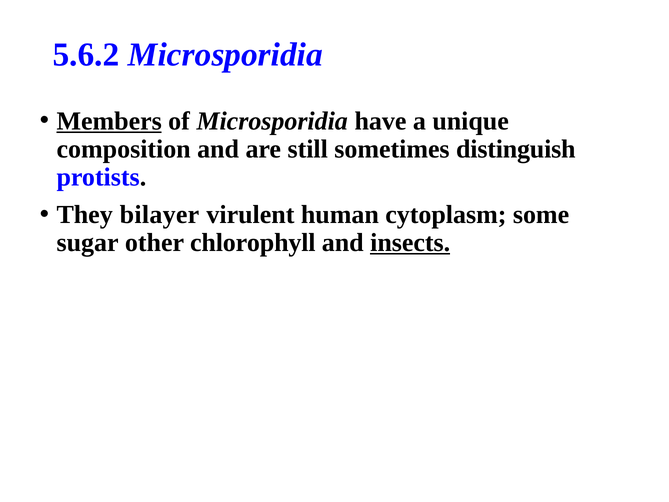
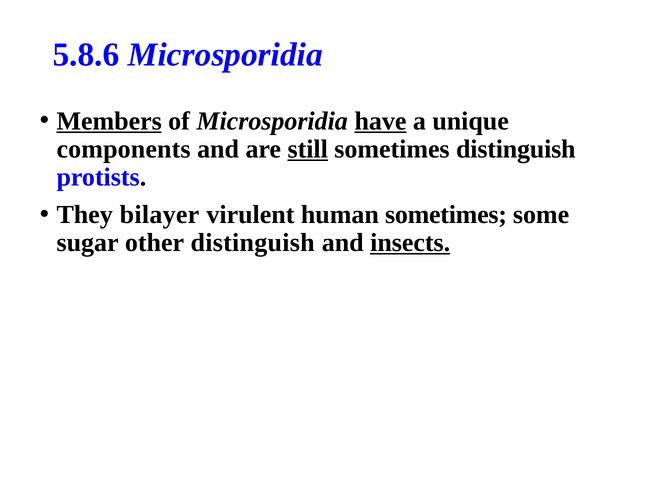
5.6.2: 5.6.2 -> 5.8.6
have underline: none -> present
composition: composition -> components
still underline: none -> present
human cytoplasm: cytoplasm -> sometimes
other chlorophyll: chlorophyll -> distinguish
